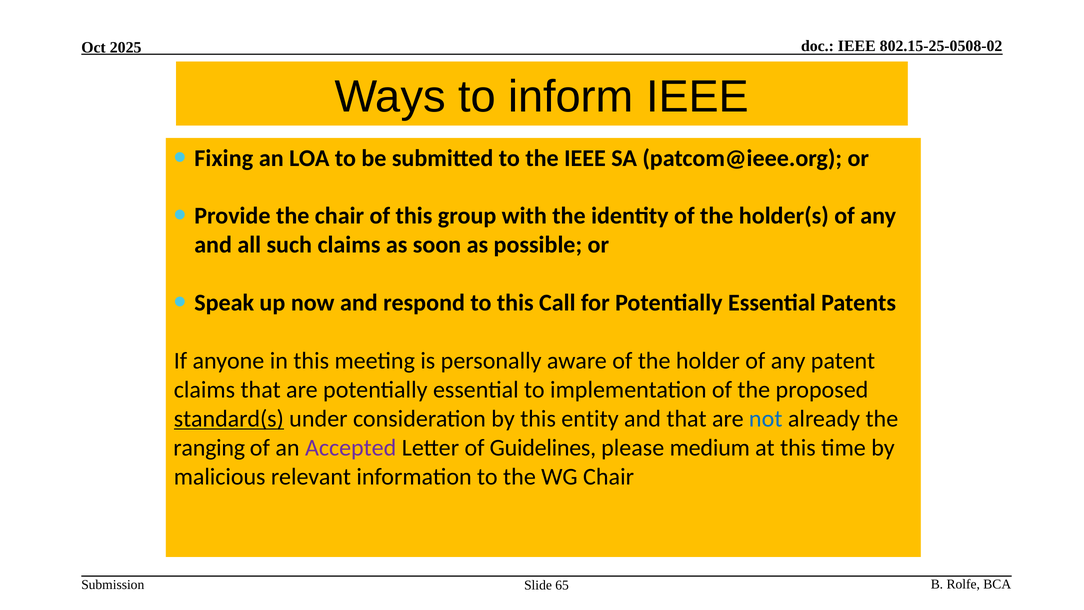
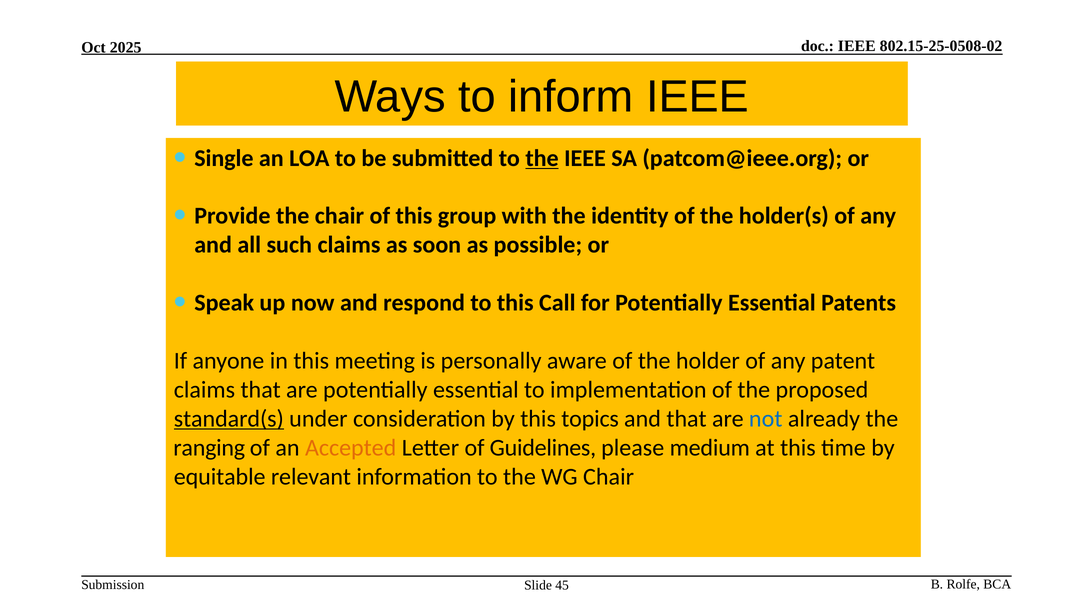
Fixing: Fixing -> Single
the at (542, 158) underline: none -> present
this entity: entity -> topics
Accepted colour: purple -> orange
malicious: malicious -> equitable
65: 65 -> 45
